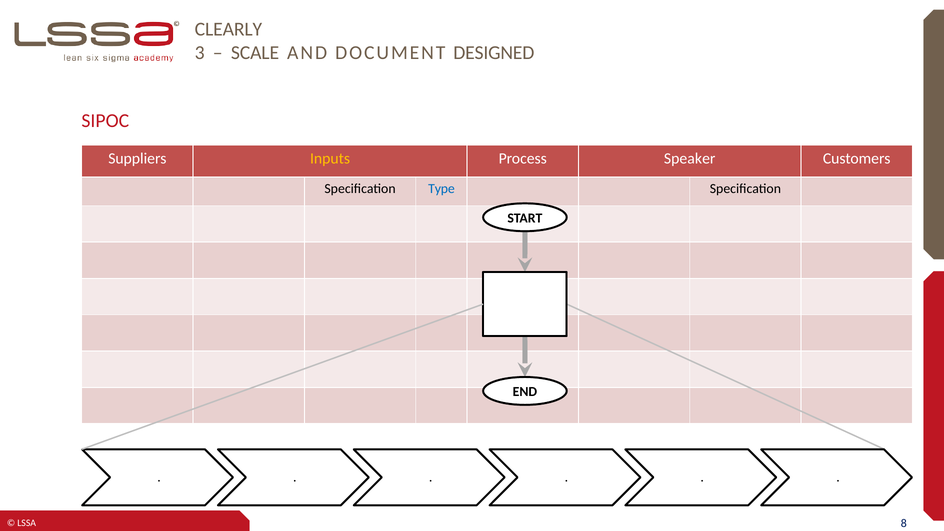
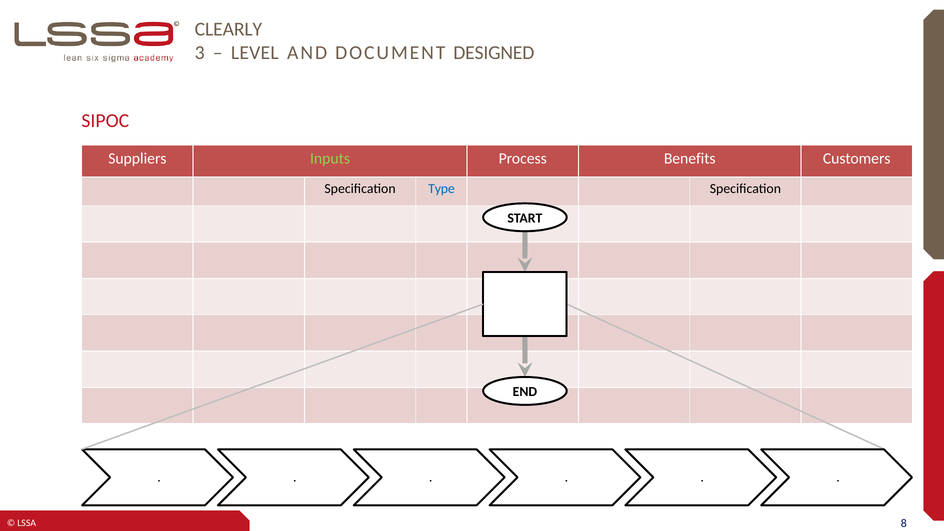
SCALE: SCALE -> LEVEL
Inputs colour: yellow -> light green
Speaker: Speaker -> Benefits
